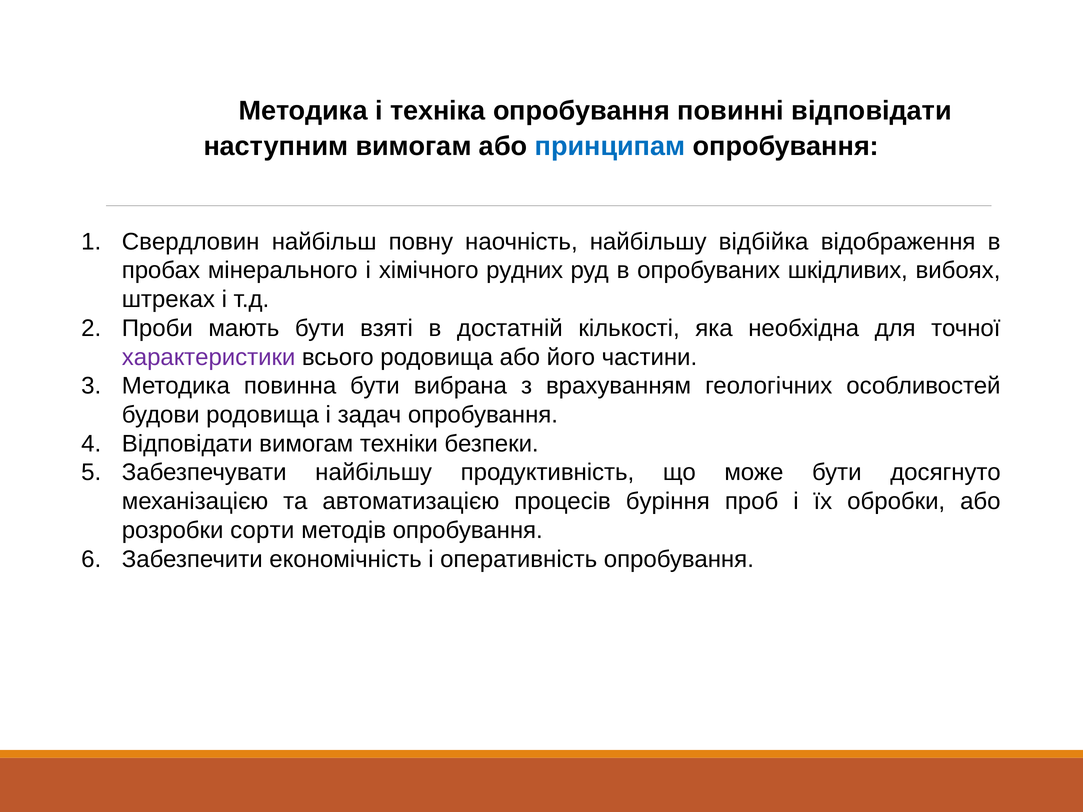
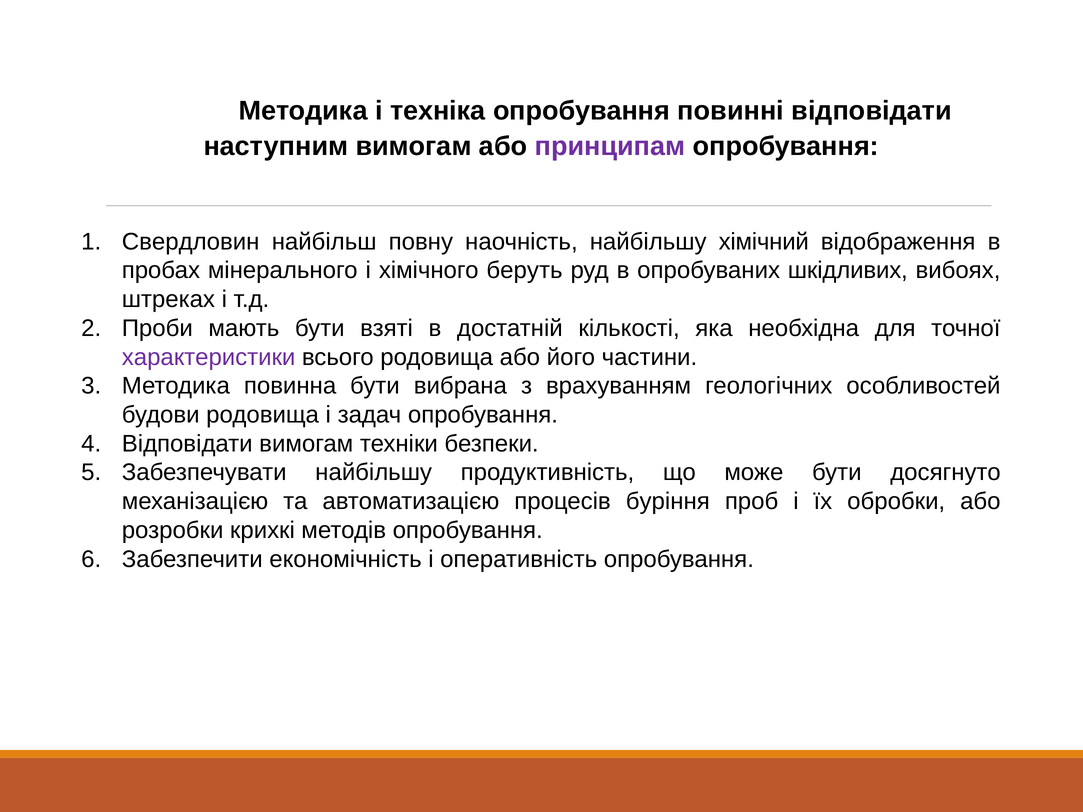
принципам colour: blue -> purple
відбійка: відбійка -> хімічний
рудних: рудних -> беруть
сорти: сорти -> крихкі
